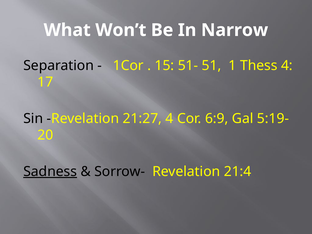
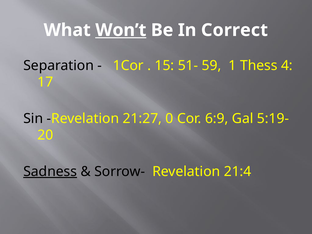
Won’t underline: none -> present
Narrow: Narrow -> Correct
51: 51 -> 59
21:27 4: 4 -> 0
